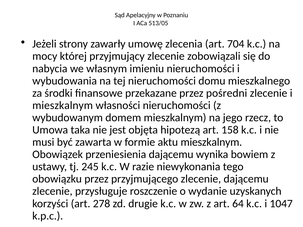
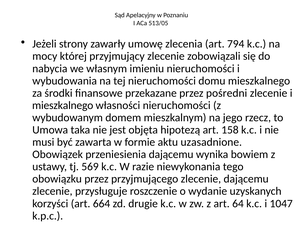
704: 704 -> 794
mieszkalnym at (63, 105): mieszkalnym -> mieszkalnego
aktu mieszkalnym: mieszkalnym -> uzasadnione
245: 245 -> 569
278: 278 -> 664
